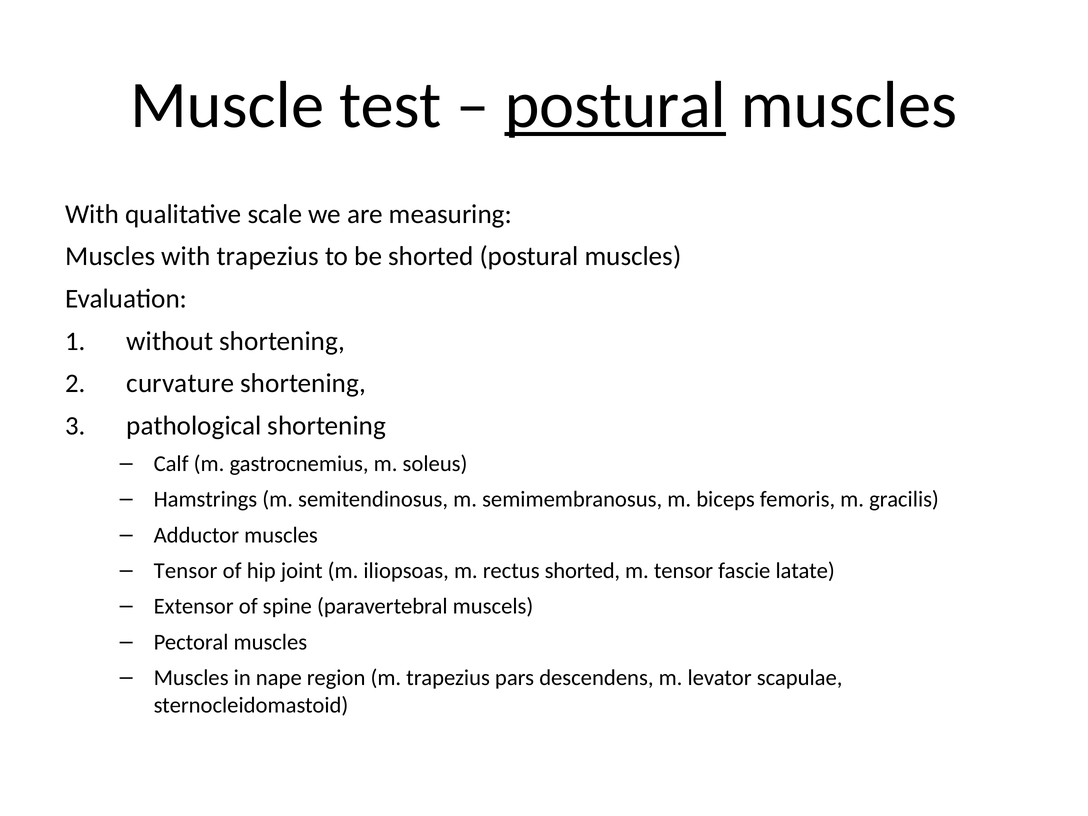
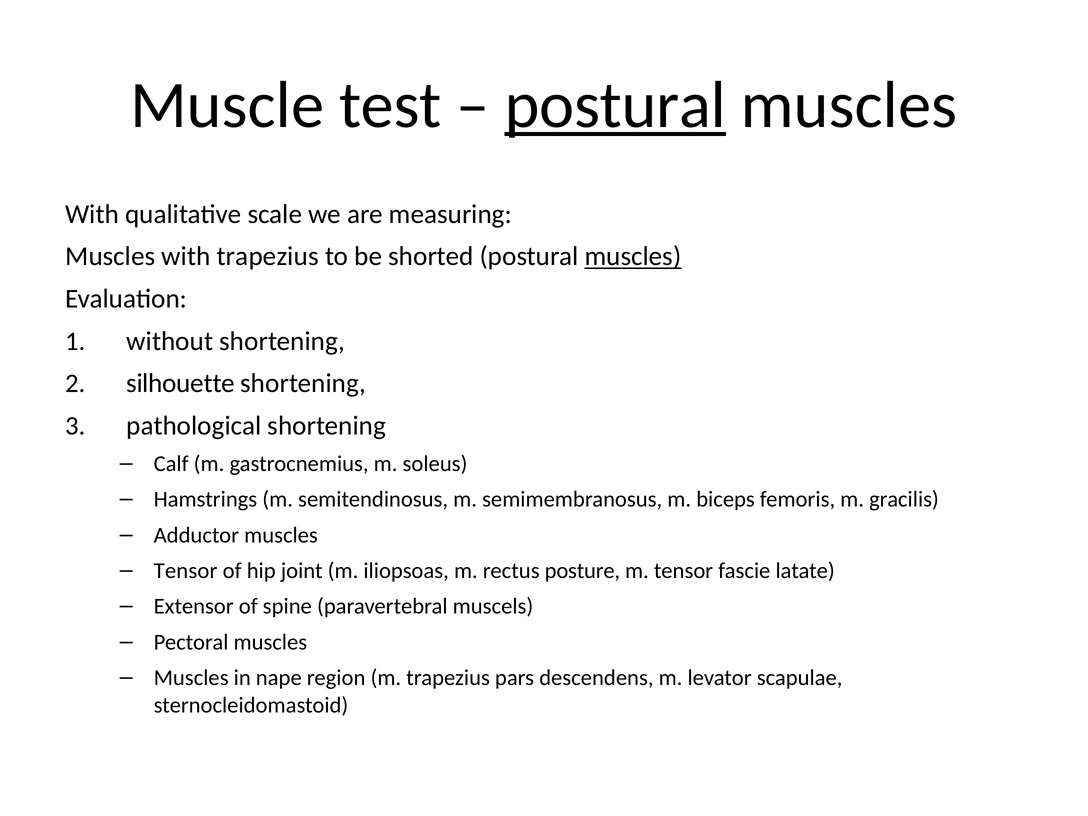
muscles at (633, 256) underline: none -> present
curvature: curvature -> silhouette
rectus shorted: shorted -> posture
